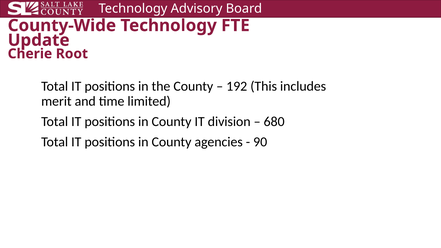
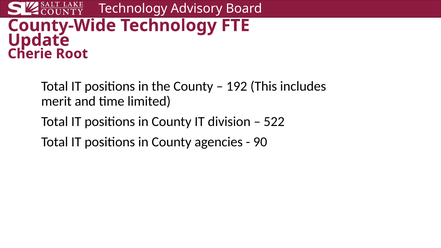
680: 680 -> 522
